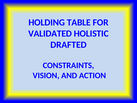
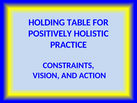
VALIDATED: VALIDATED -> POSITIVELY
DRAFTED: DRAFTED -> PRACTICE
